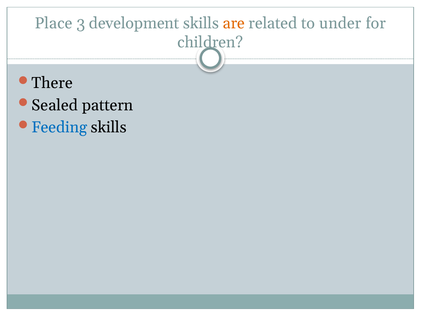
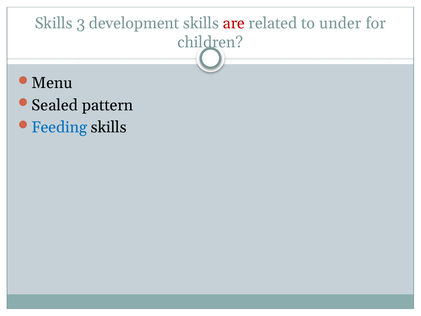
Place at (54, 23): Place -> Skills
are colour: orange -> red
There: There -> Menu
